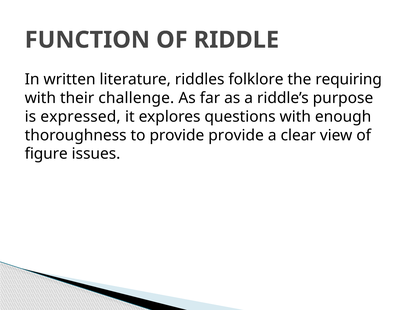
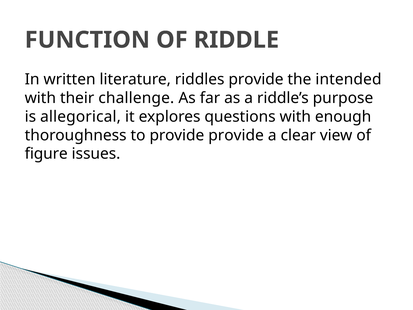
riddles folklore: folklore -> provide
requiring: requiring -> intended
expressed: expressed -> allegorical
